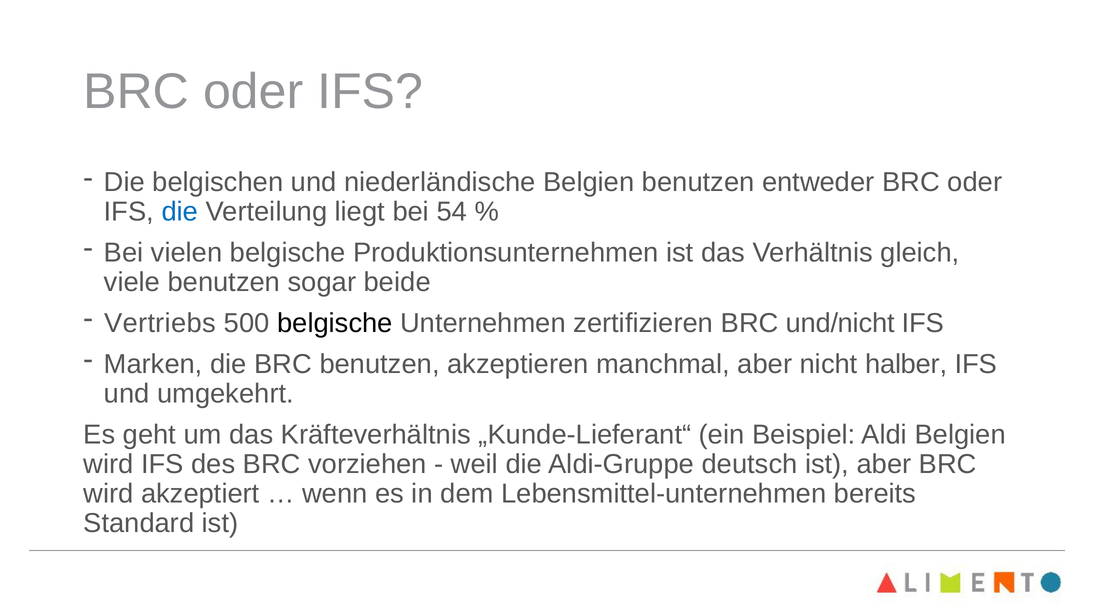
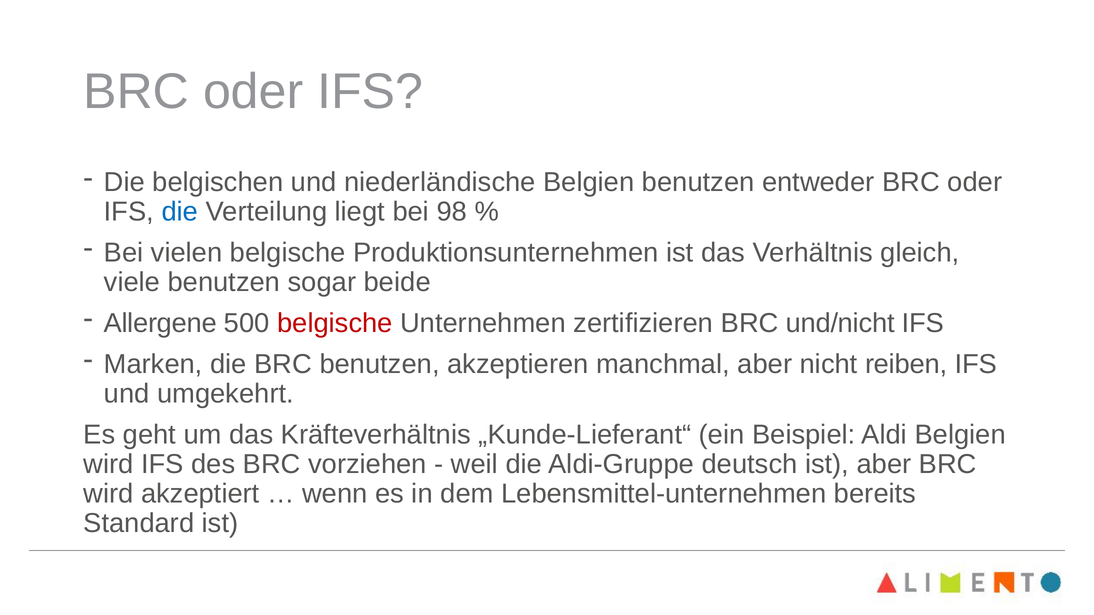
54: 54 -> 98
Vertriebs: Vertriebs -> Allergene
belgische at (335, 323) colour: black -> red
halber: halber -> reiben
